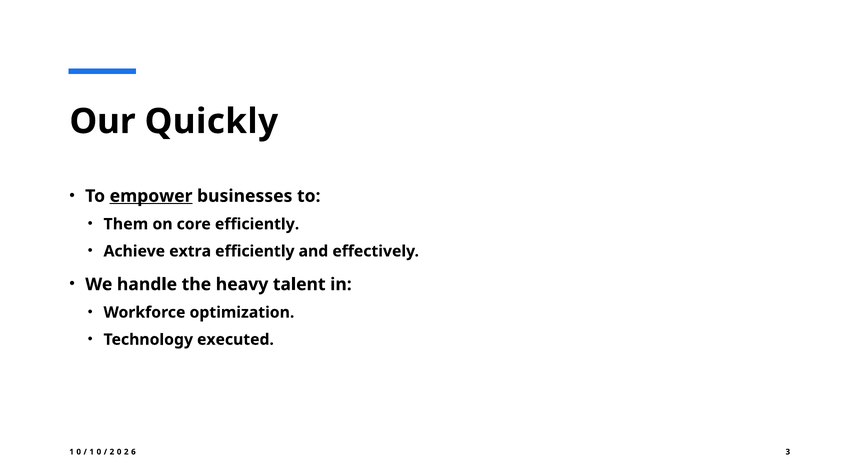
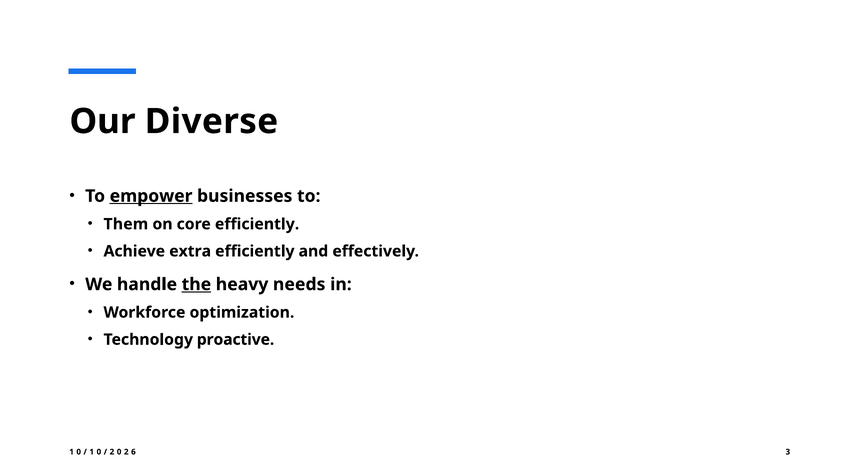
Quickly: Quickly -> Diverse
the underline: none -> present
talent: talent -> needs
executed: executed -> proactive
